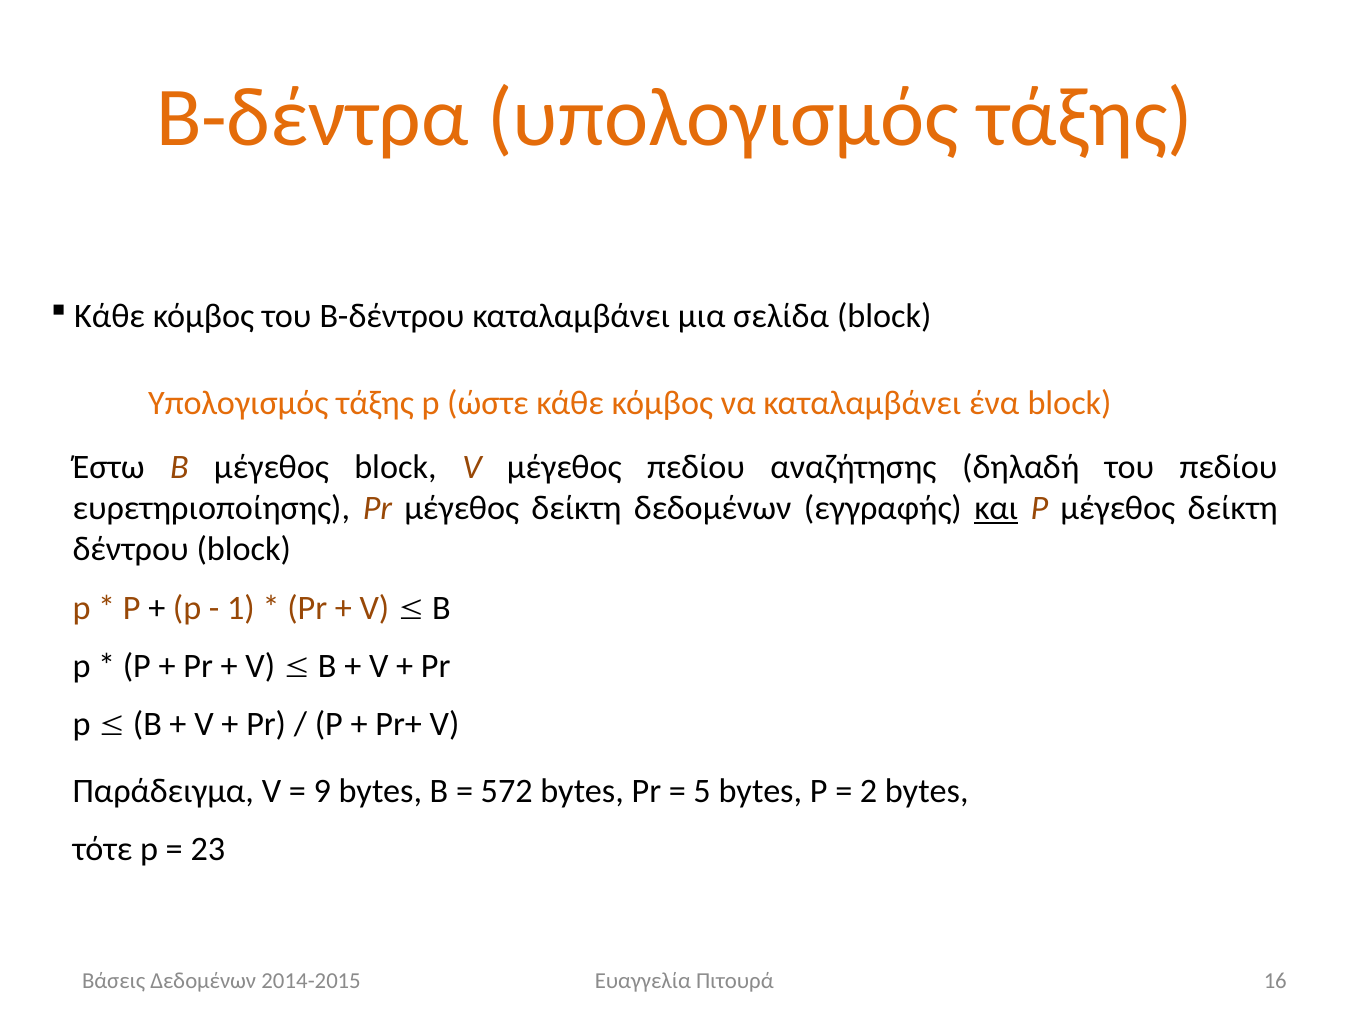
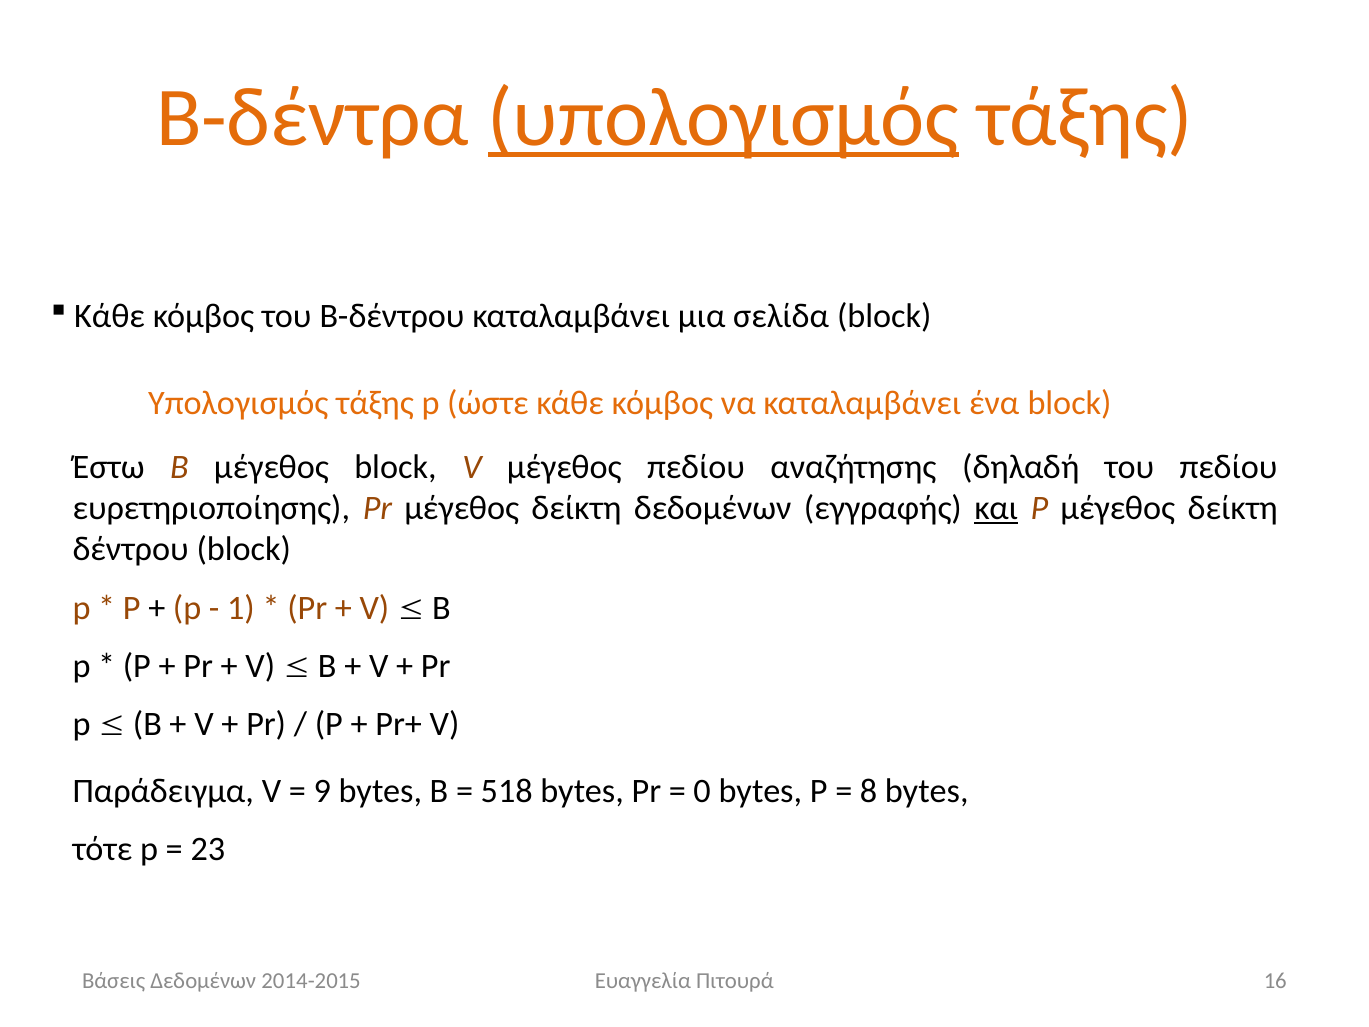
υπολογισμός at (723, 118) underline: none -> present
572: 572 -> 518
5: 5 -> 0
2: 2 -> 8
